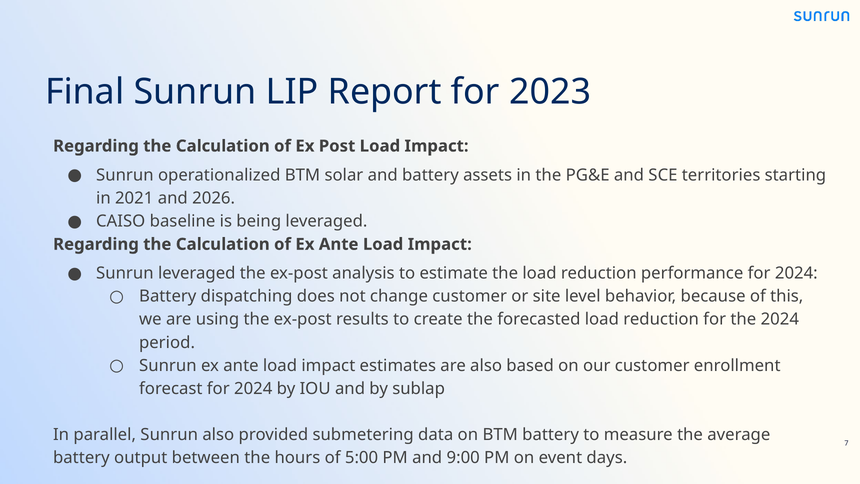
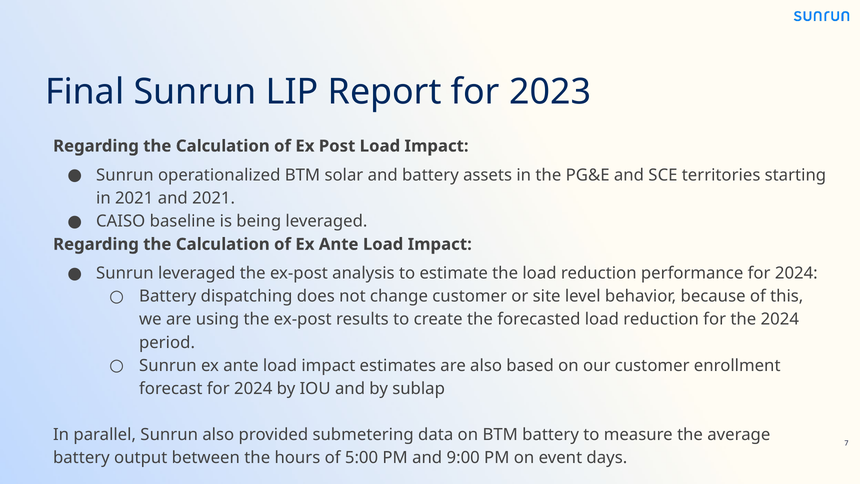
and 2026: 2026 -> 2021
